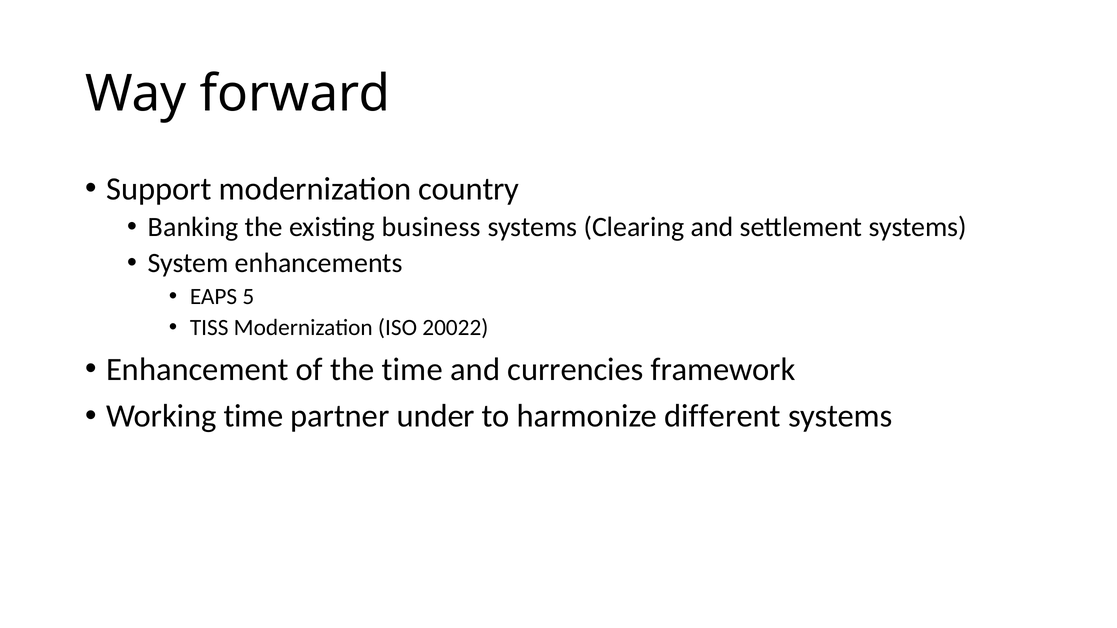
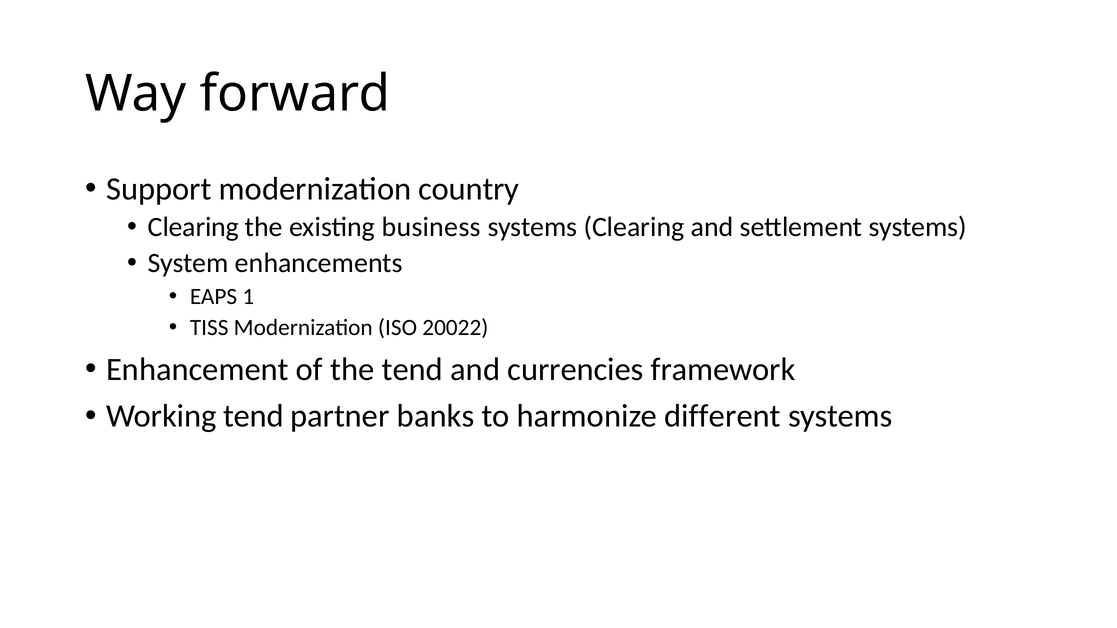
Banking at (193, 227): Banking -> Clearing
5: 5 -> 1
the time: time -> tend
Working time: time -> tend
under: under -> banks
